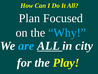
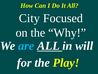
Plan: Plan -> City
Why colour: light blue -> white
city: city -> will
